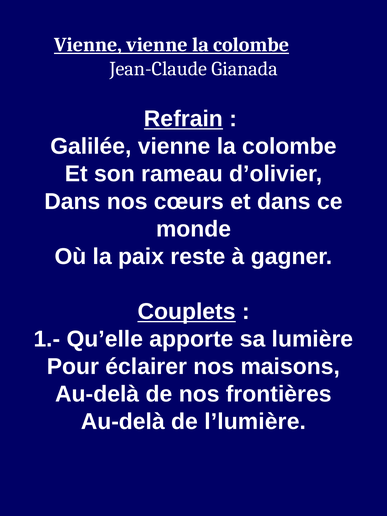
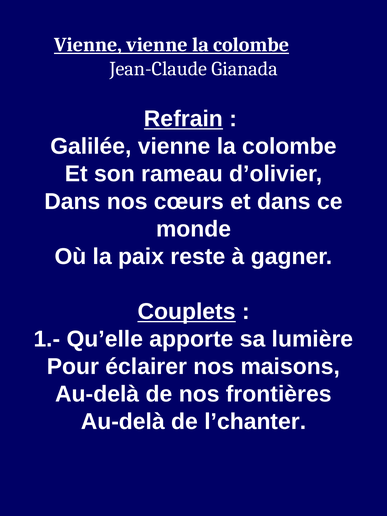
l’lumière: l’lumière -> l’chanter
